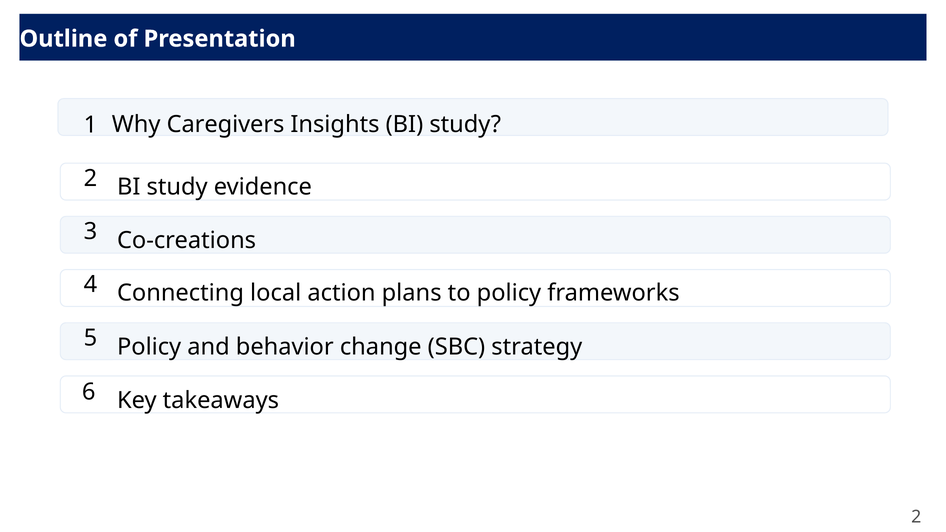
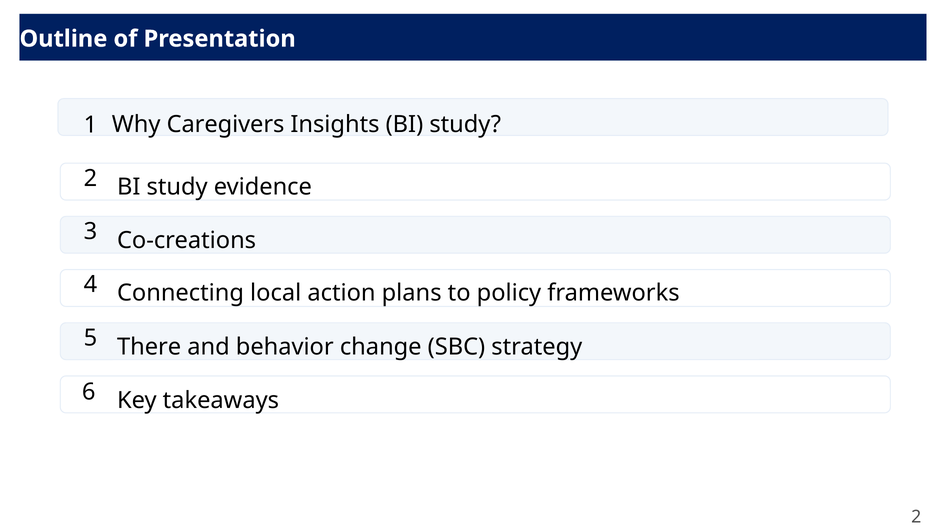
5 Policy: Policy -> There
